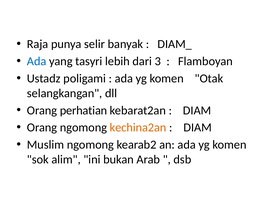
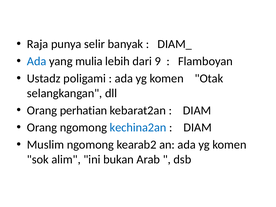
tasyri: tasyri -> mulia
3: 3 -> 9
kechina2an colour: orange -> blue
